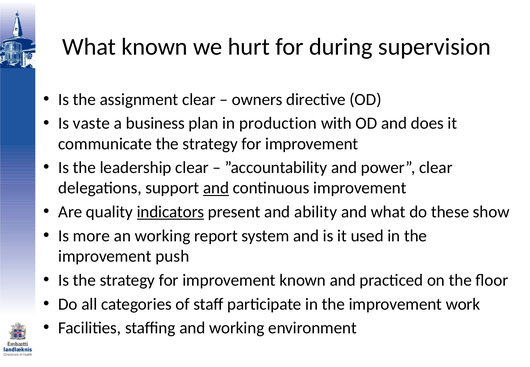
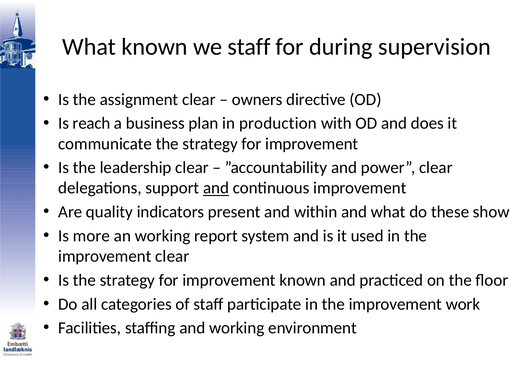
we hurt: hurt -> staff
vaste: vaste -> reach
indicators underline: present -> none
ability: ability -> within
improvement push: push -> clear
